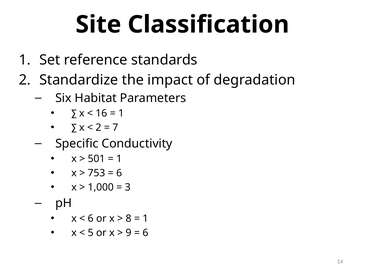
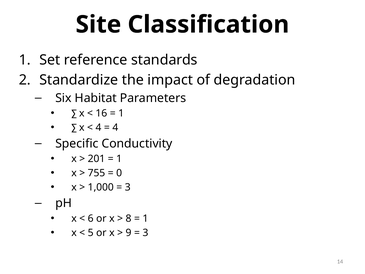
2 at (98, 127): 2 -> 4
7 at (115, 127): 7 -> 4
501: 501 -> 201
753: 753 -> 755
6 at (119, 173): 6 -> 0
6 at (145, 233): 6 -> 3
